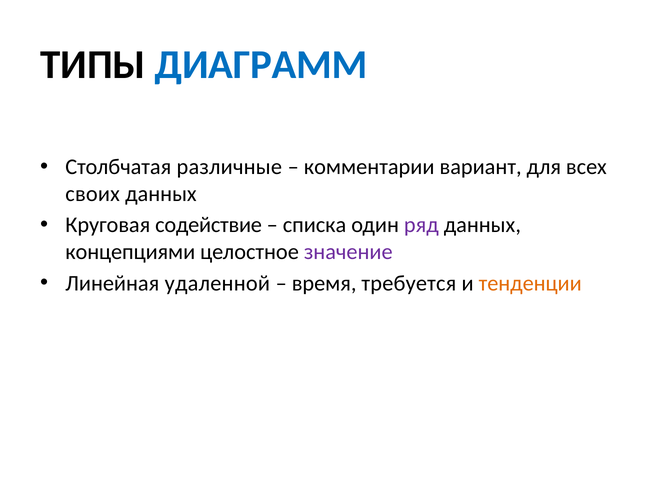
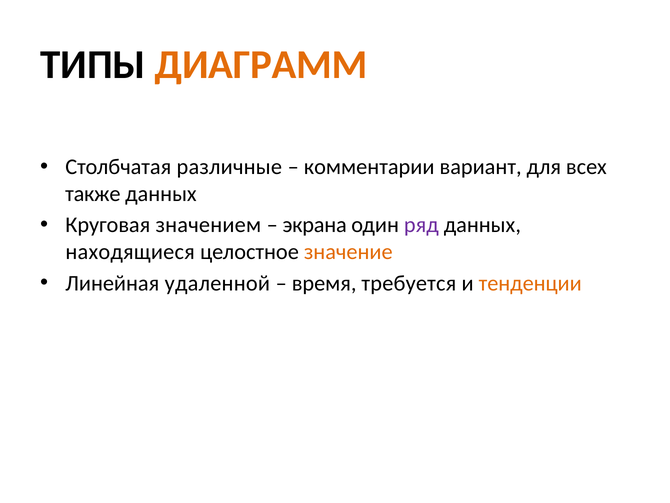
ДИАГРАММ colour: blue -> orange
своих: своих -> также
содействие: содействие -> значением
списка: списка -> экрана
концепциями: концепциями -> находящиеся
значение colour: purple -> orange
